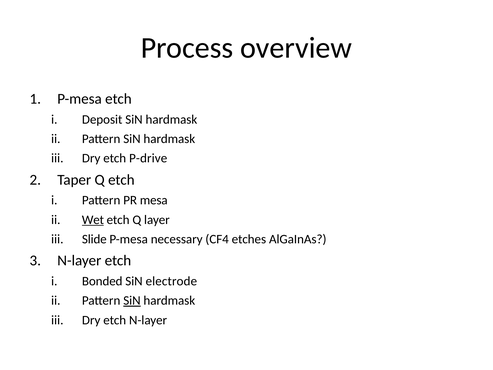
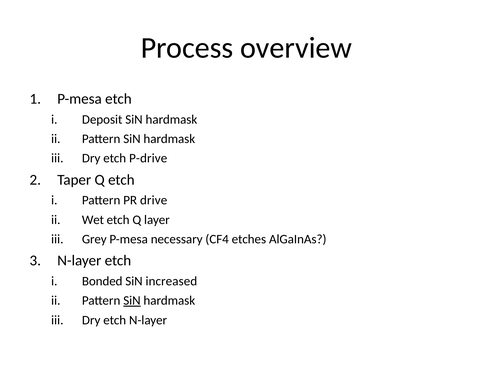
mesa: mesa -> drive
Wet underline: present -> none
Slide: Slide -> Grey
electrode: electrode -> increased
